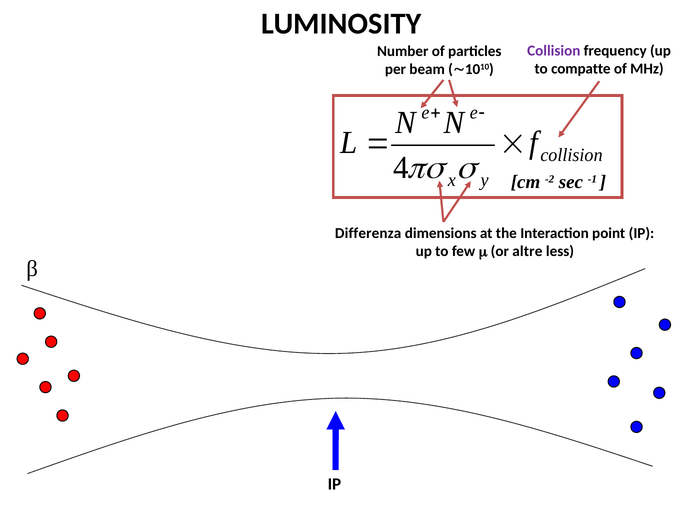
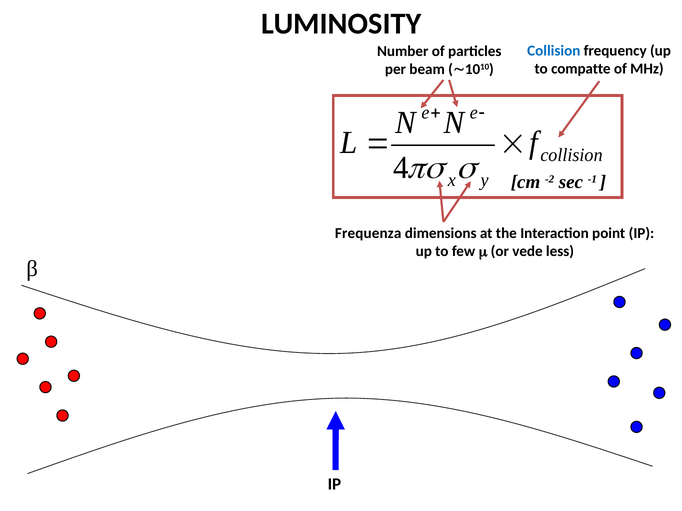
Collision at (554, 51) colour: purple -> blue
Differenza: Differenza -> Frequenza
altre: altre -> vede
